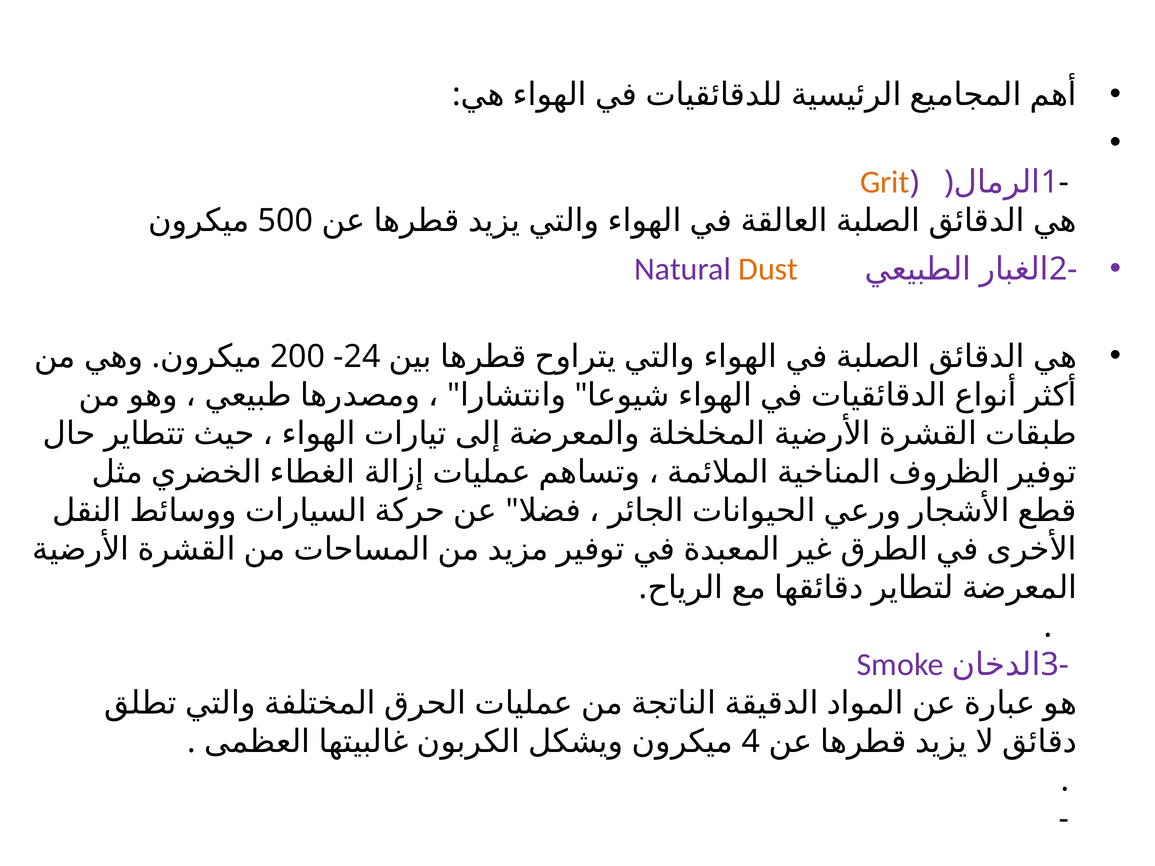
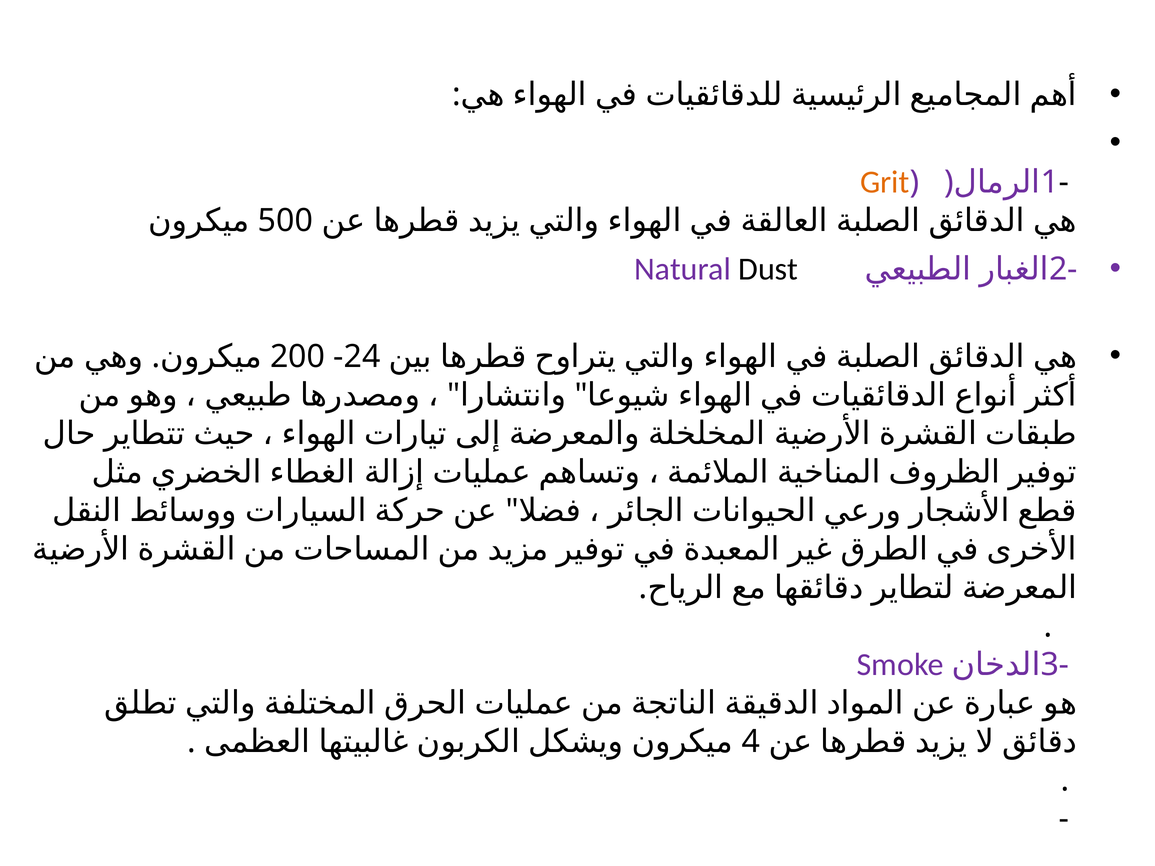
Dust colour: orange -> black
